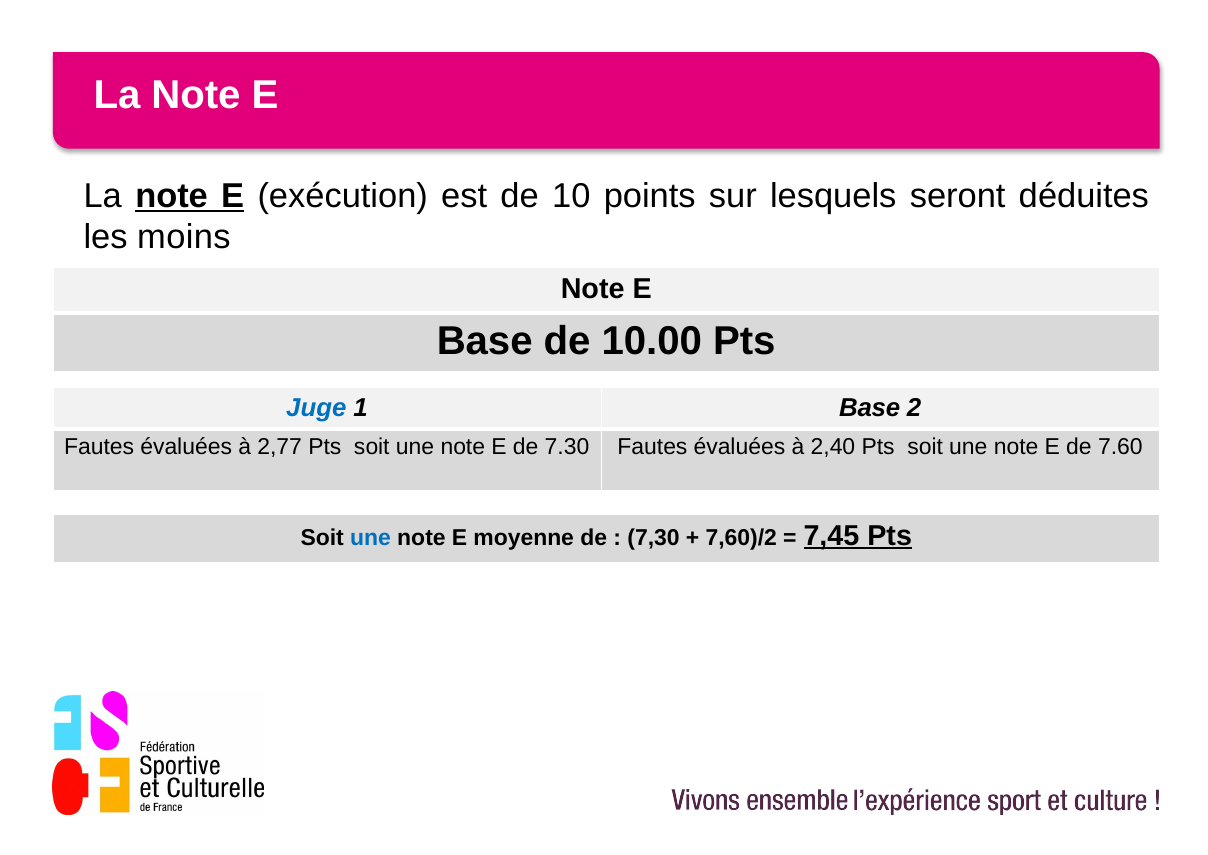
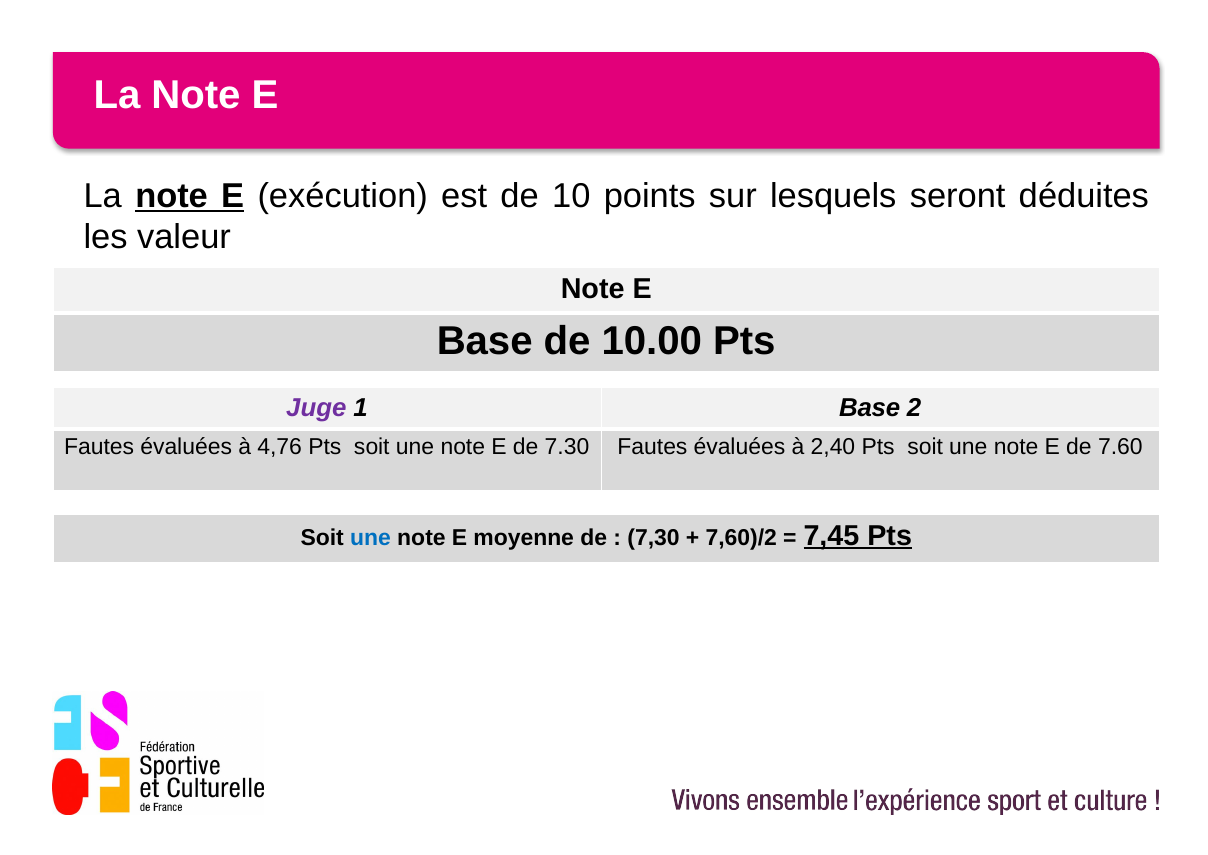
moins: moins -> valeur
Juge colour: blue -> purple
2,77: 2,77 -> 4,76
